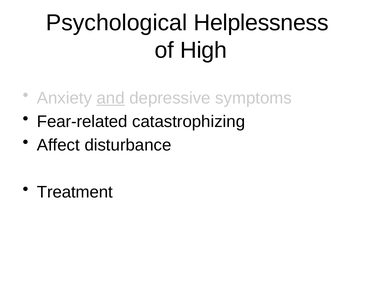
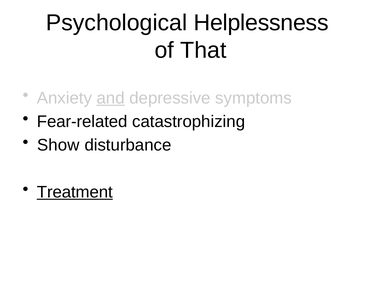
High: High -> That
Affect: Affect -> Show
Treatment underline: none -> present
